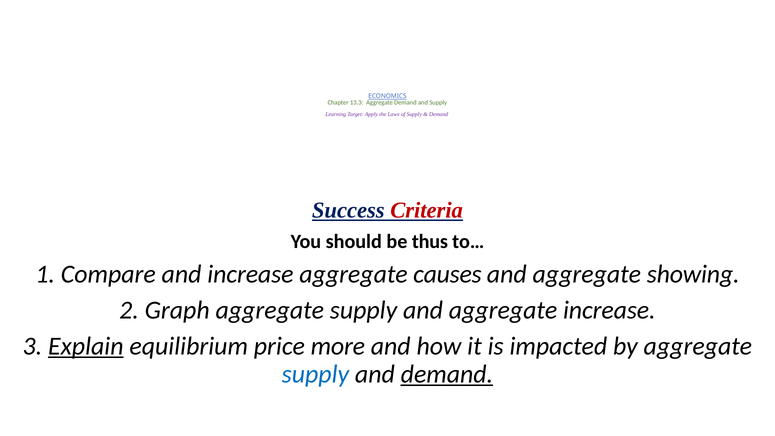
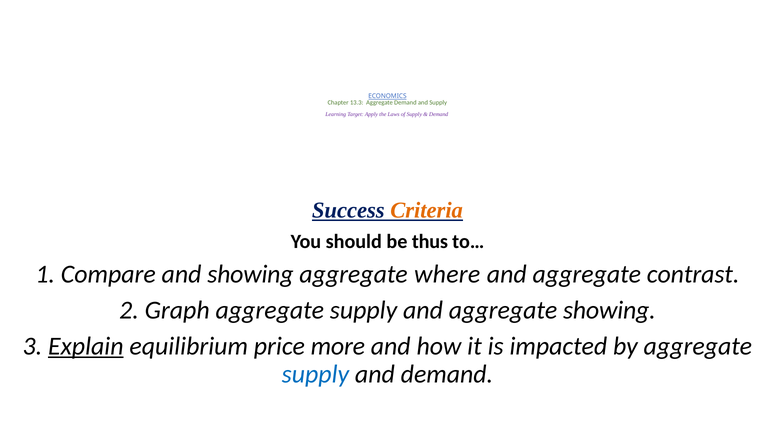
Criteria colour: red -> orange
and increase: increase -> showing
causes: causes -> where
showing: showing -> contrast
aggregate increase: increase -> showing
demand at (447, 374) underline: present -> none
